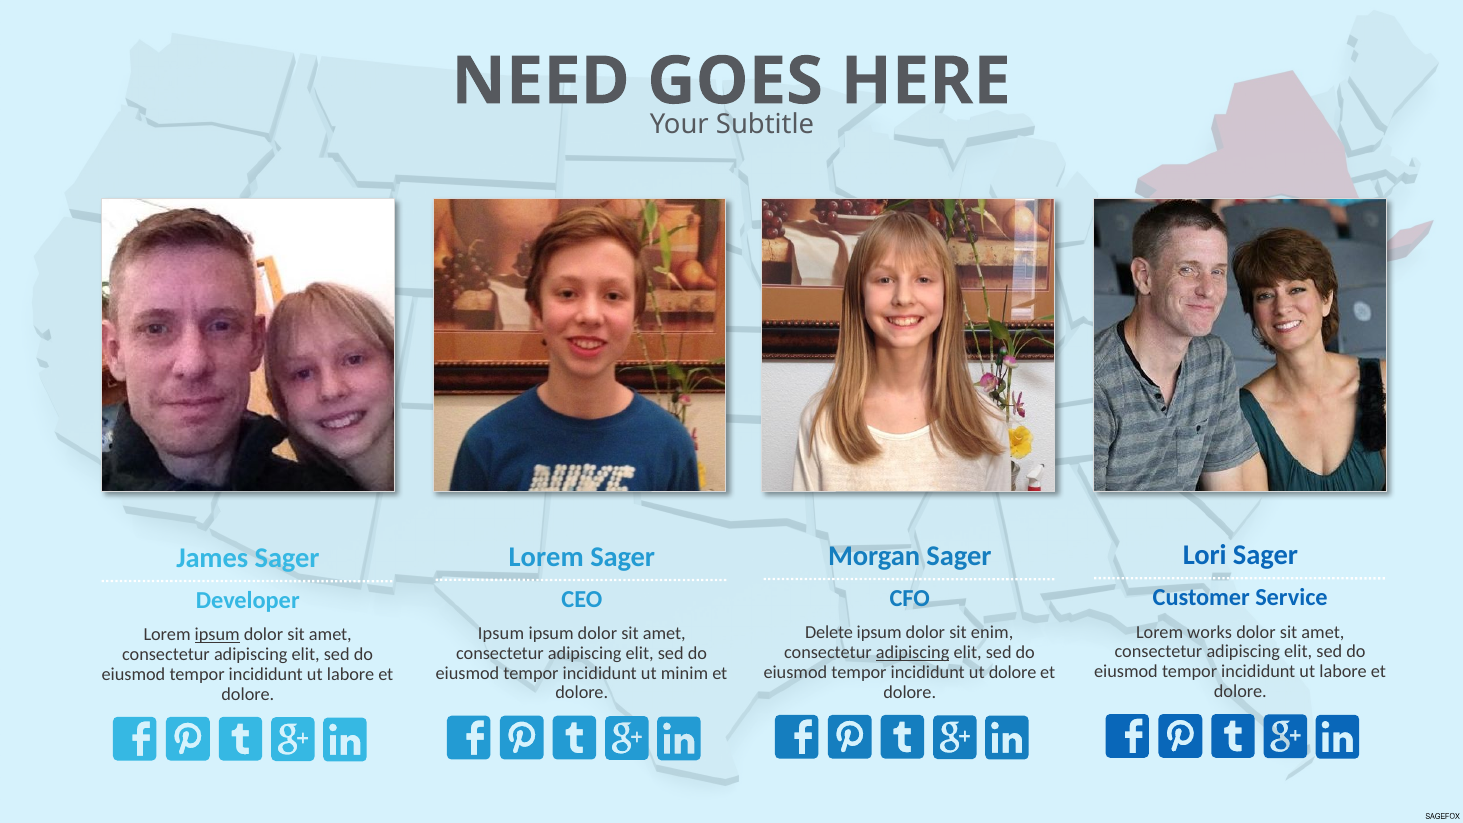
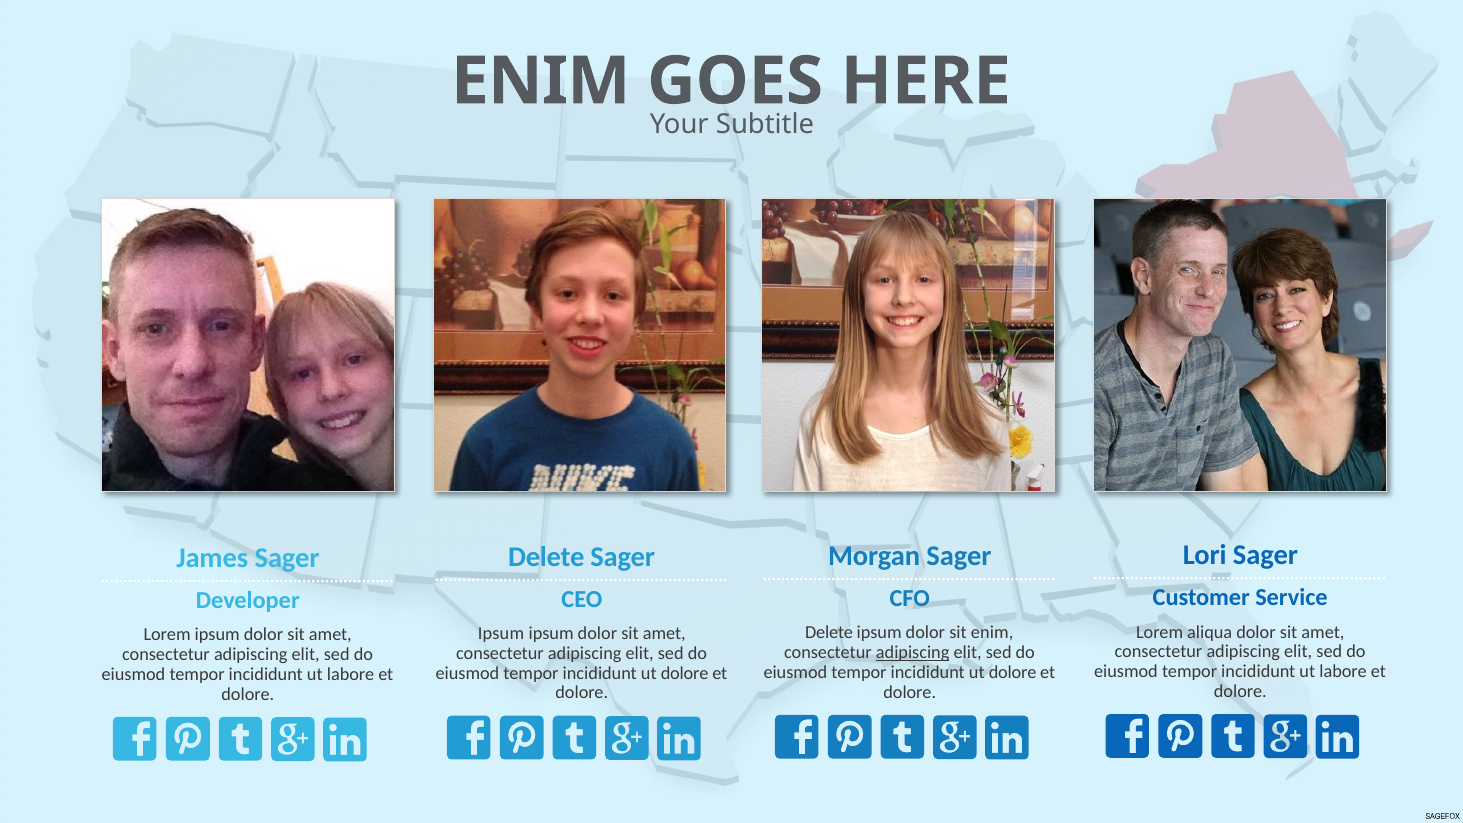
NEED at (541, 81): NEED -> ENIM
Lorem at (546, 557): Lorem -> Delete
works: works -> aliqua
ipsum at (217, 635) underline: present -> none
minim at (684, 673): minim -> dolore
